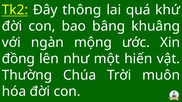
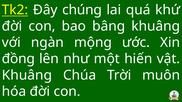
thông: thông -> chúng
Thường at (27, 75): Thường -> Khuâng
